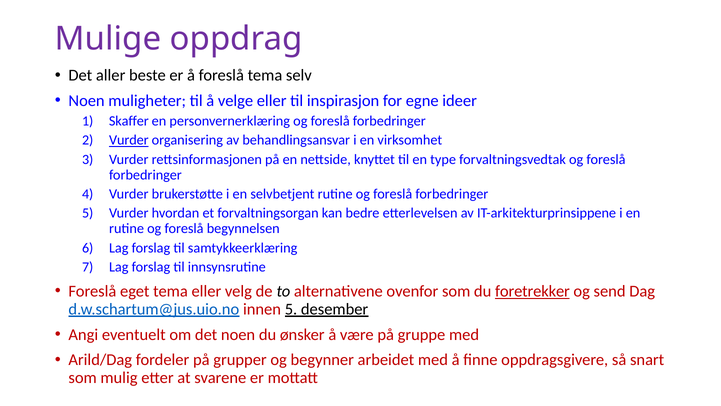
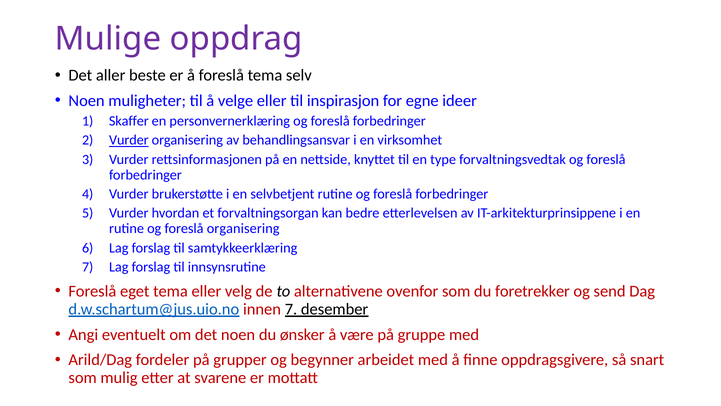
foreslå begynnelsen: begynnelsen -> organisering
foretrekker underline: present -> none
innen 5: 5 -> 7
